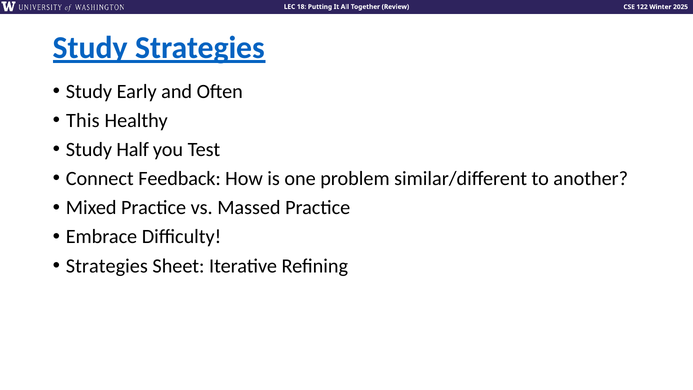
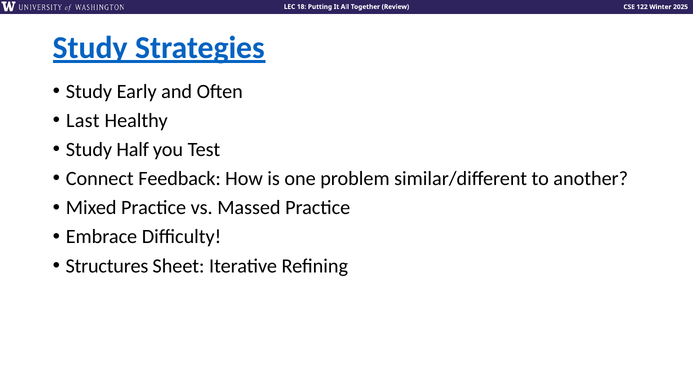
This: This -> Last
Strategies at (107, 266): Strategies -> Structures
